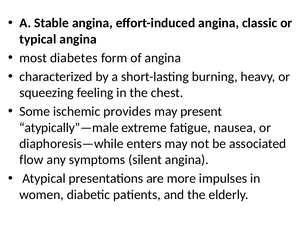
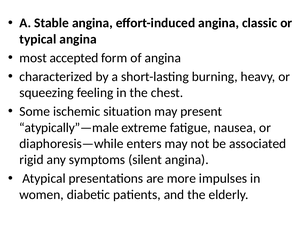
diabetes: diabetes -> accepted
provides: provides -> situation
flow: flow -> rigid
